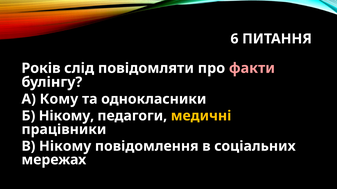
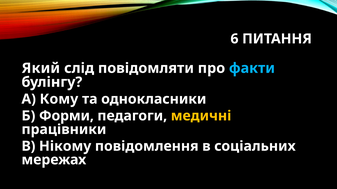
Років: Років -> Який
факти colour: pink -> light blue
Б Нікому: Нікому -> Форми
